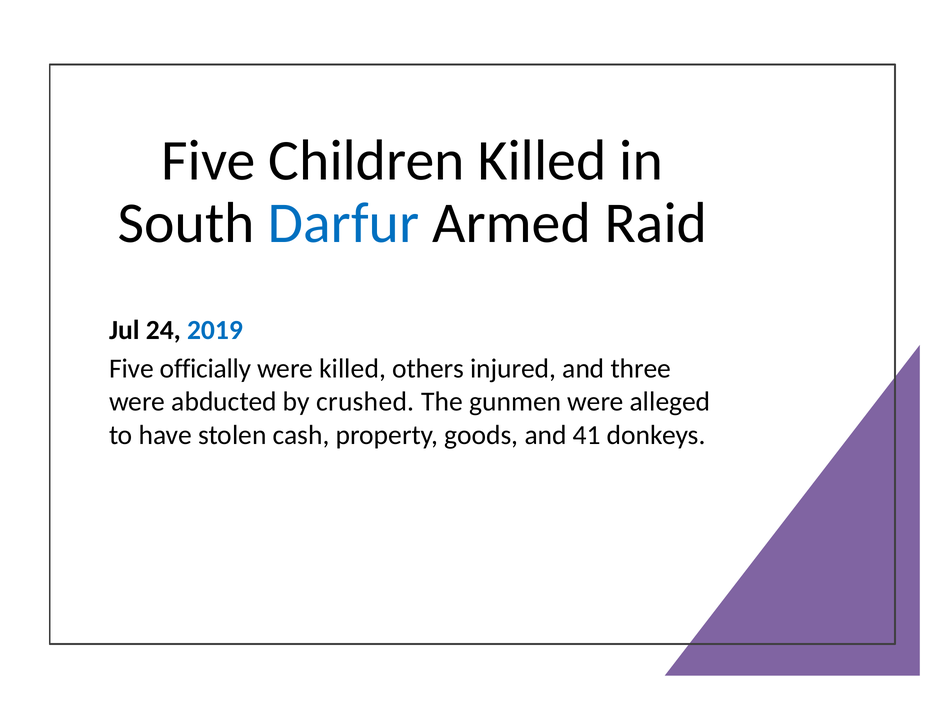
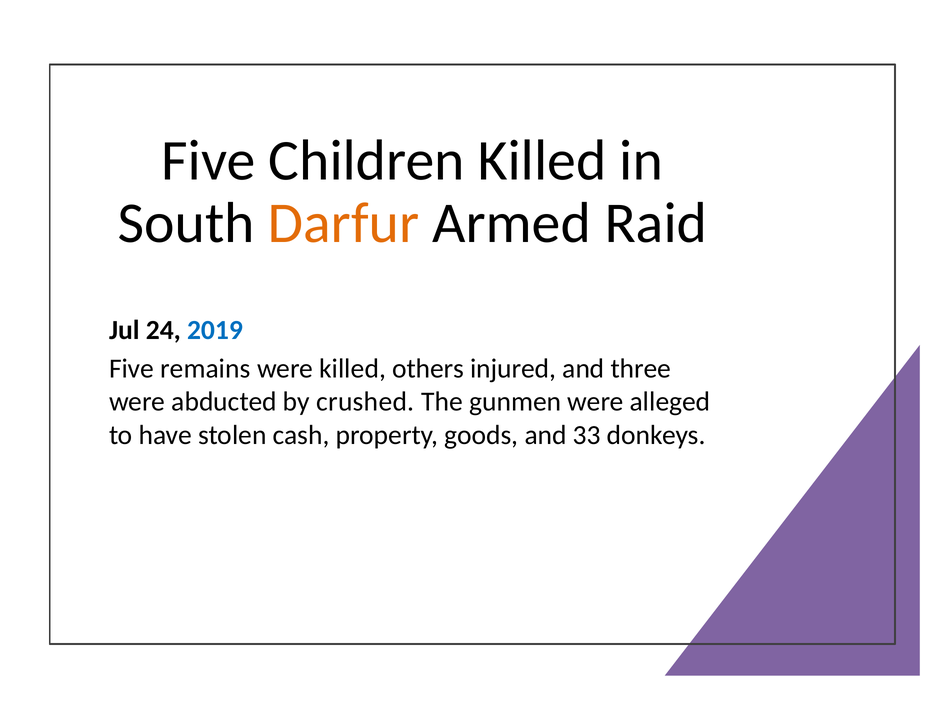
Darfur colour: blue -> orange
officially: officially -> remains
41: 41 -> 33
